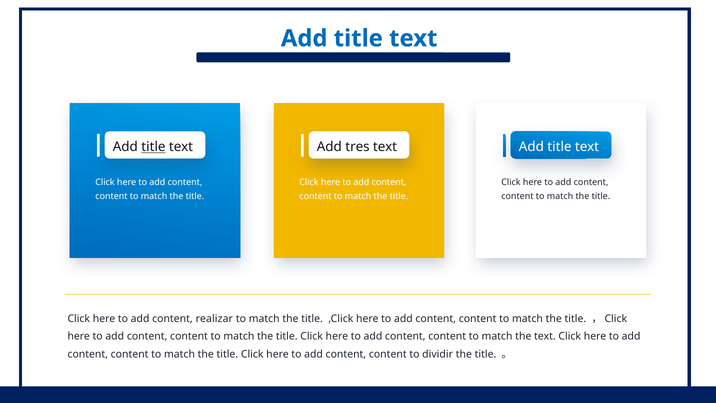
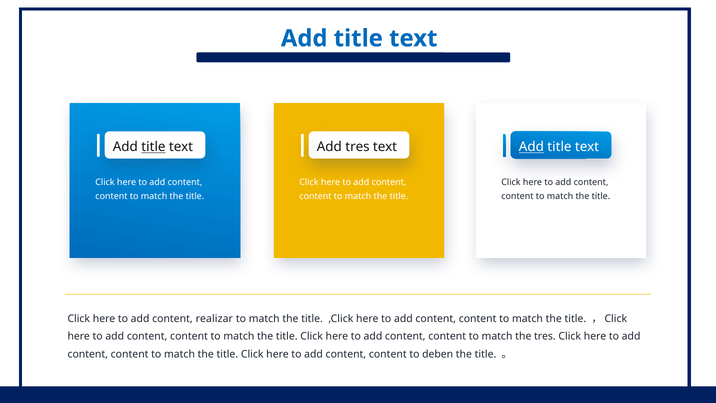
Add at (531, 147) underline: none -> present
the text: text -> tres
dividir: dividir -> deben
